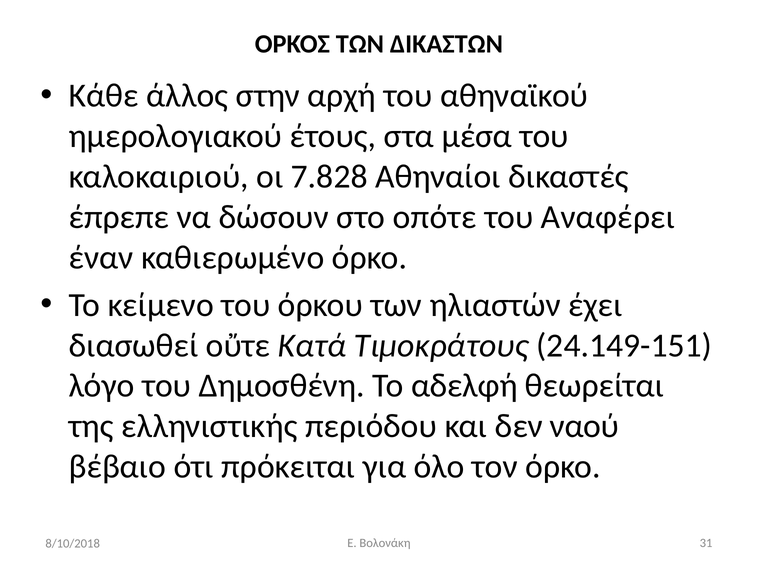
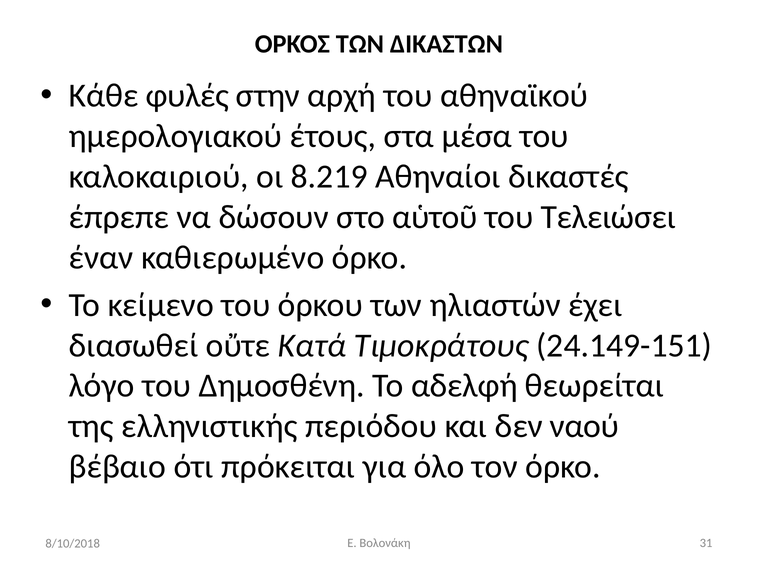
άλλος: άλλος -> φυλές
7.828: 7.828 -> 8.219
οπότε: οπότε -> αὑτοῦ
Αναφέρει: Αναφέρει -> Τελειώσει
